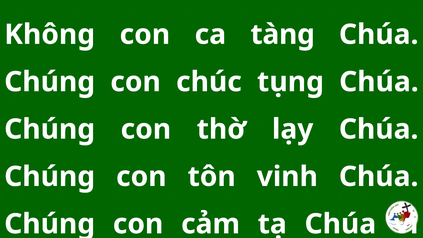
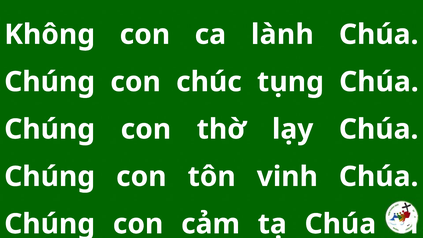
tàng: tàng -> lành
